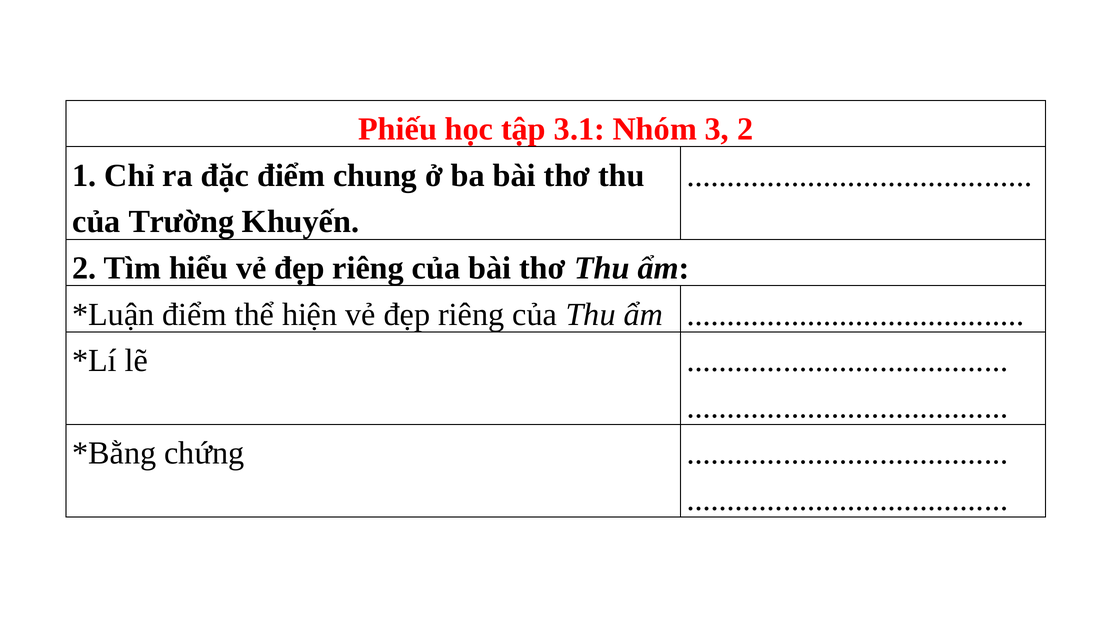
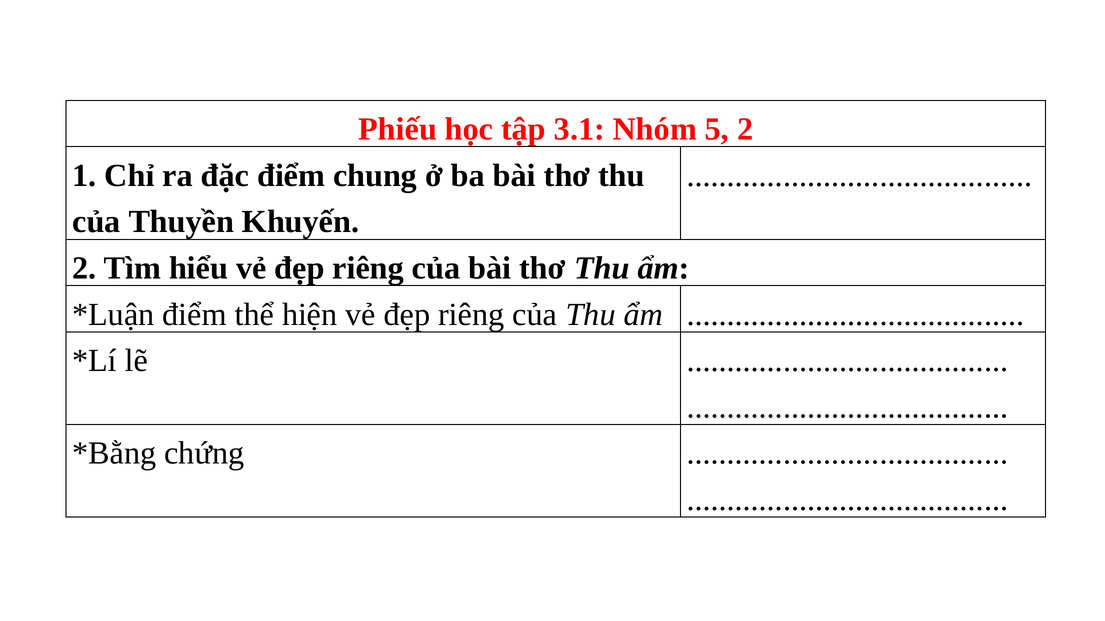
3: 3 -> 5
Trường: Trường -> Thuyền
